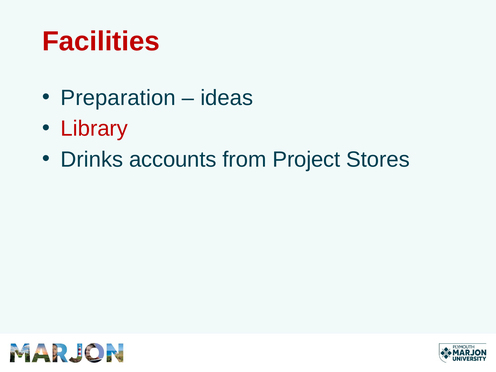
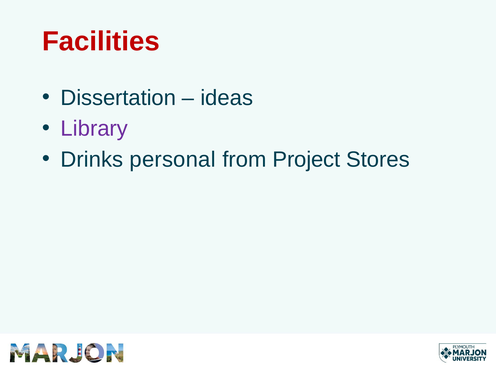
Preparation: Preparation -> Dissertation
Library colour: red -> purple
accounts: accounts -> personal
